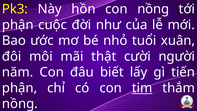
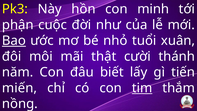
con nồng: nồng -> minh
Bao underline: none -> present
người: người -> thánh
phận at (20, 88): phận -> miến
